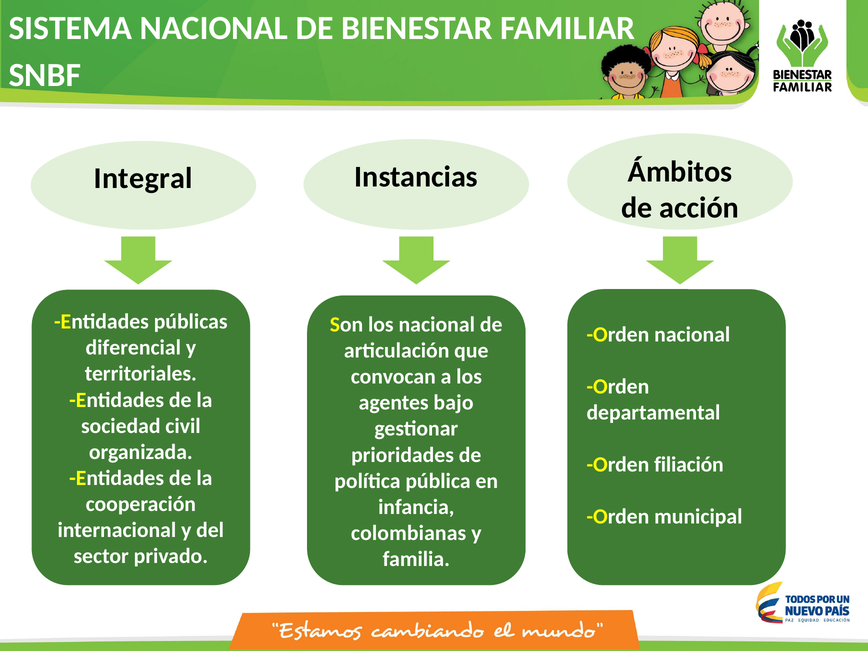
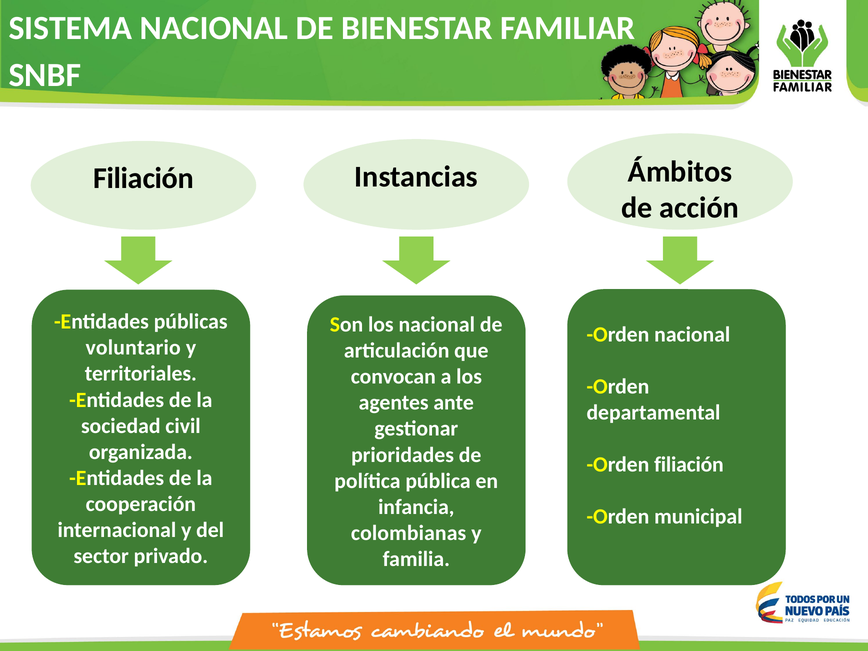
Integral at (143, 178): Integral -> Filiación
diferencial: diferencial -> voluntario
bajo: bajo -> ante
